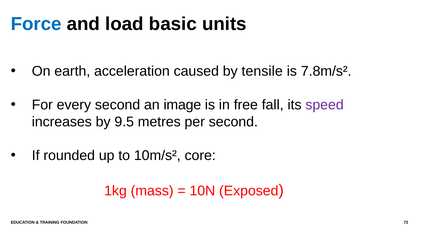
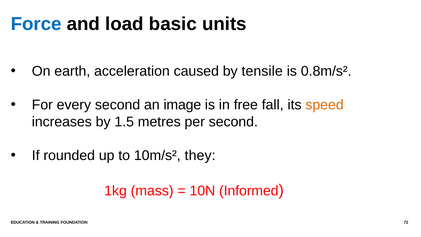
7.8m/s²: 7.8m/s² -> 0.8m/s²
speed colour: purple -> orange
9.5: 9.5 -> 1.5
core: core -> they
Exposed: Exposed -> Informed
